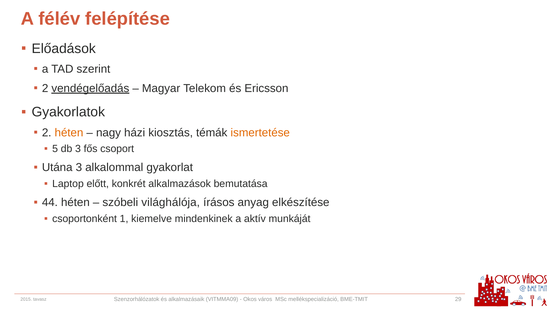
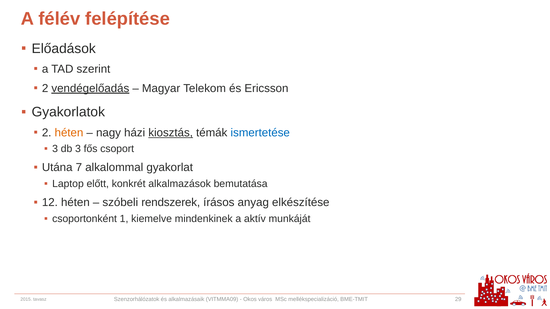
kiosztás underline: none -> present
ismertetése colour: orange -> blue
5 at (55, 149): 5 -> 3
Utána 3: 3 -> 7
44: 44 -> 12
világhálója: világhálója -> rendszerek
